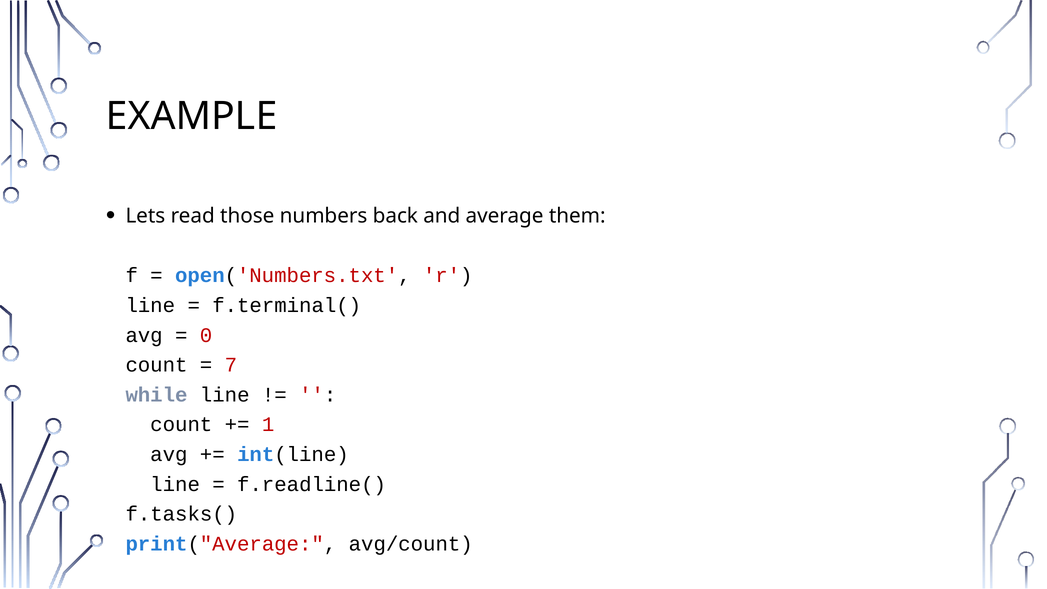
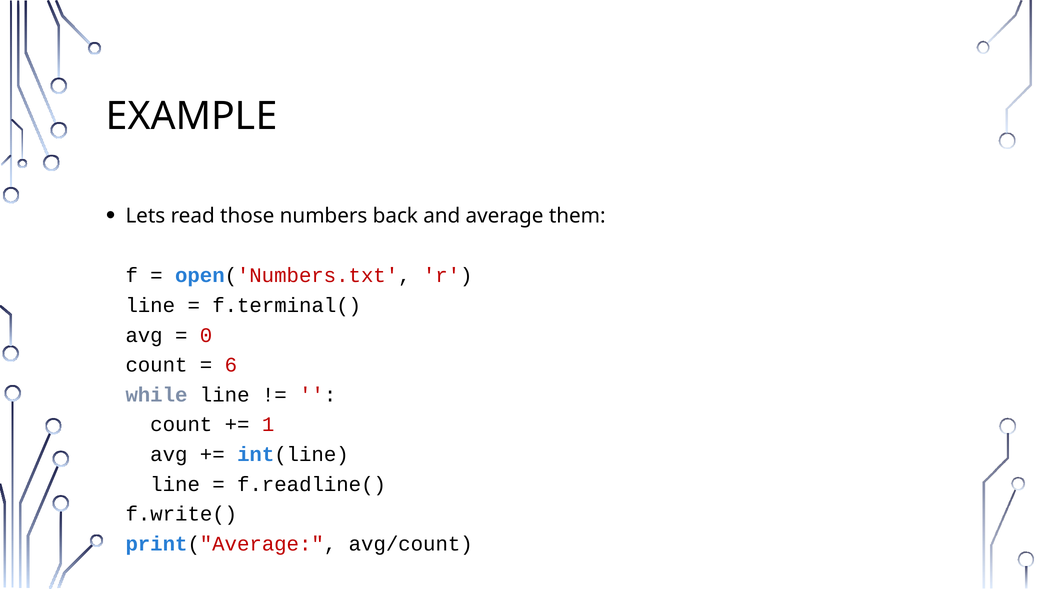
7: 7 -> 6
f.tasks(: f.tasks( -> f.write(
